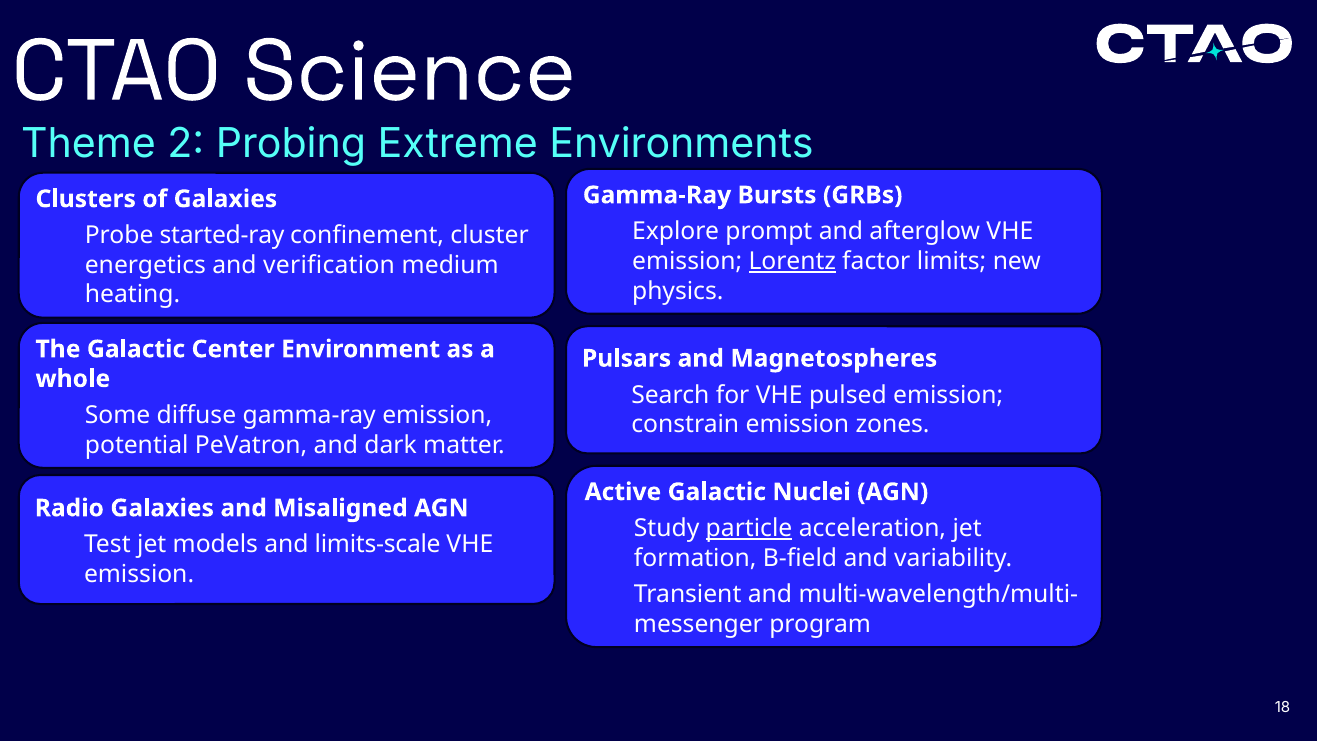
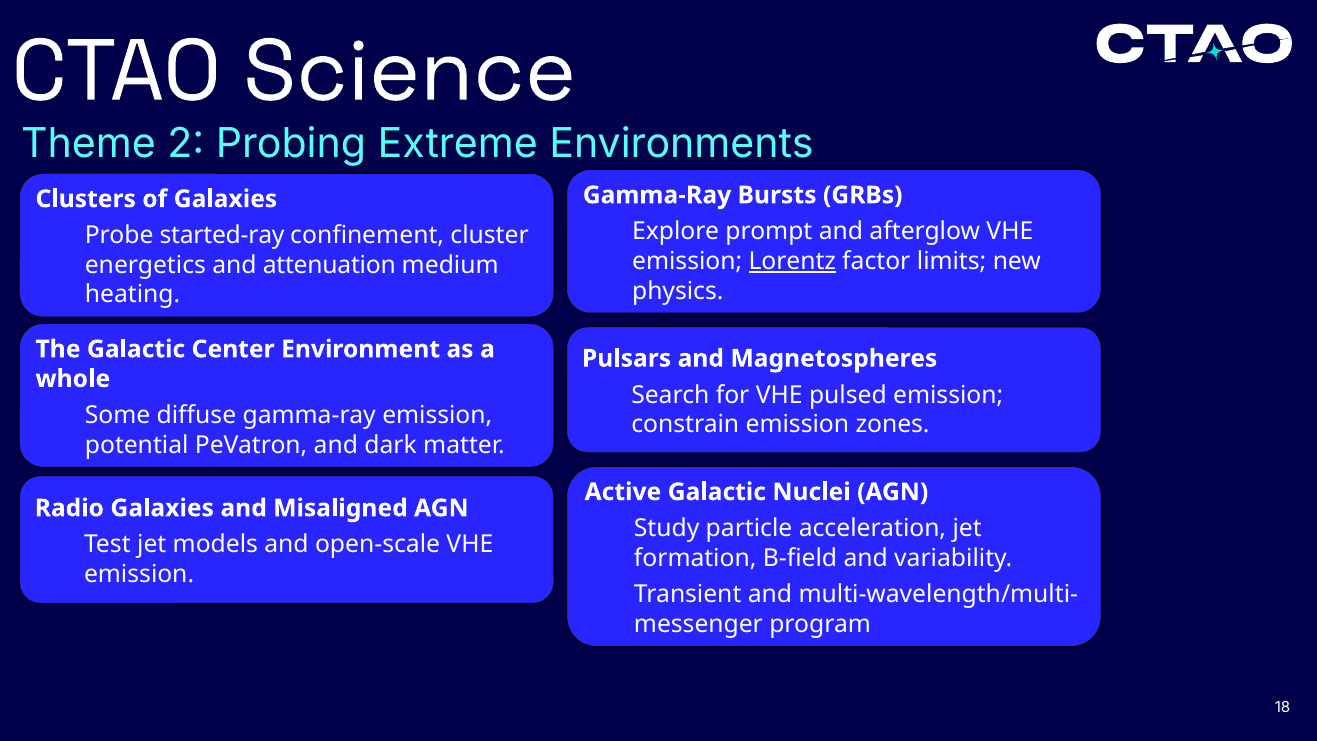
verification: verification -> attenuation
particle underline: present -> none
limits-scale: limits-scale -> open-scale
